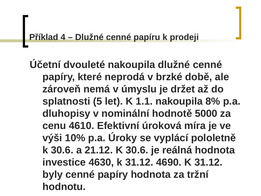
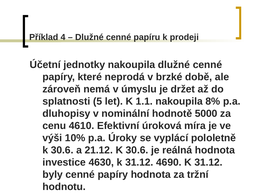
dvouleté: dvouleté -> jednotky
